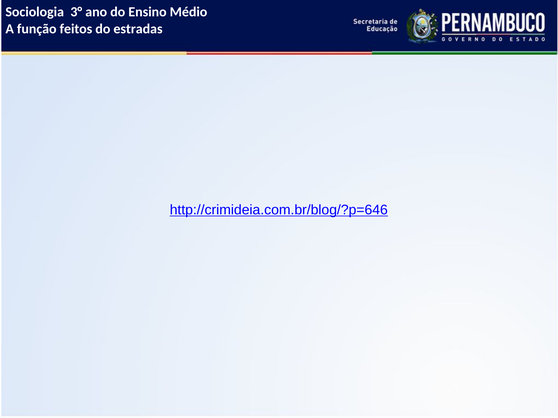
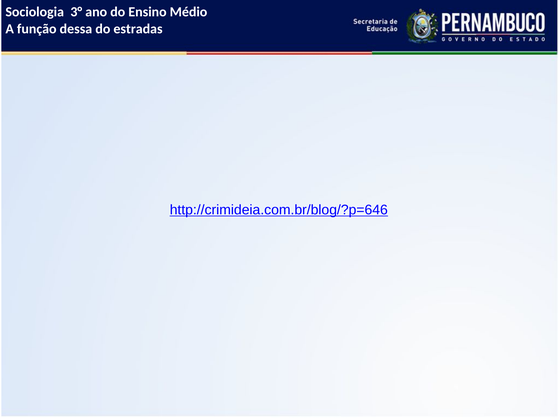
feitos: feitos -> dessa
